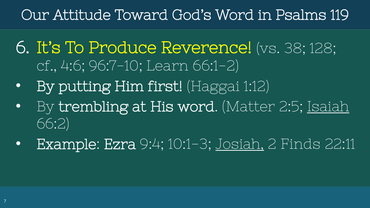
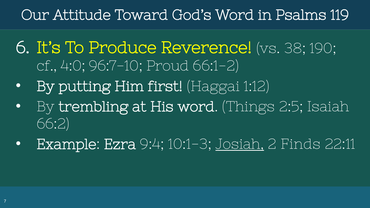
128: 128 -> 190
4:6: 4:6 -> 4:0
Learn: Learn -> Proud
Matter: Matter -> Things
Isaiah underline: present -> none
